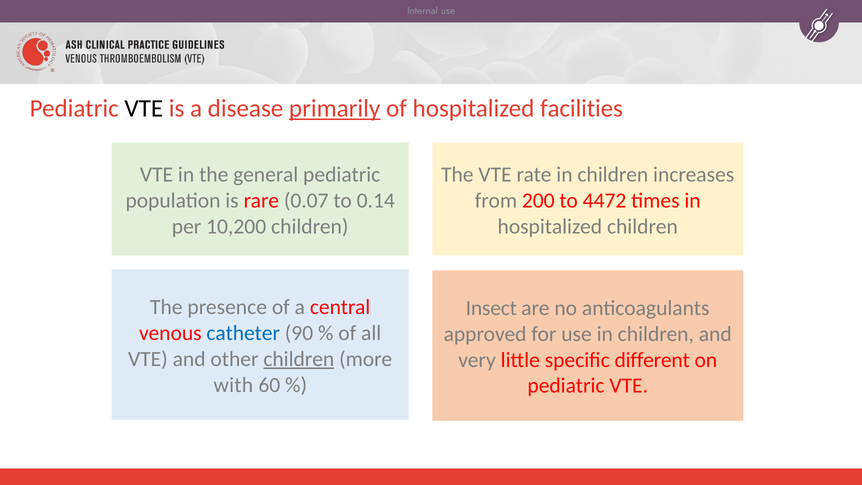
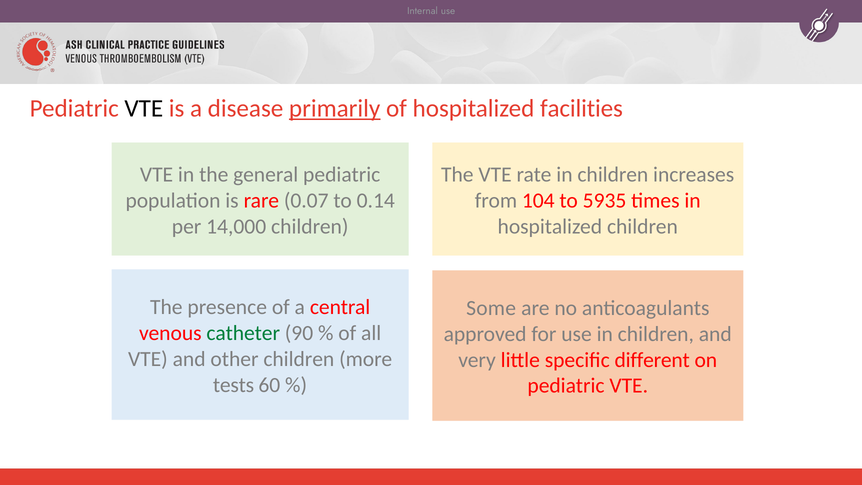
200: 200 -> 104
4472: 4472 -> 5935
10,200: 10,200 -> 14,000
Insect: Insect -> Some
catheter colour: blue -> green
children at (299, 359) underline: present -> none
with: with -> tests
